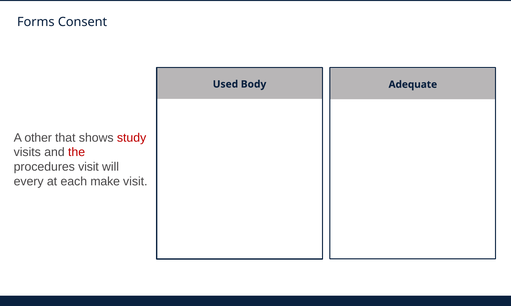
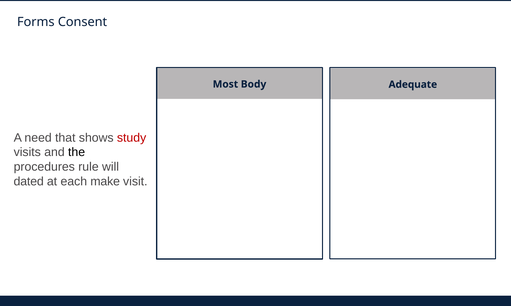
Used: Used -> Most
other: other -> need
the colour: red -> black
procedures visit: visit -> rule
every: every -> dated
